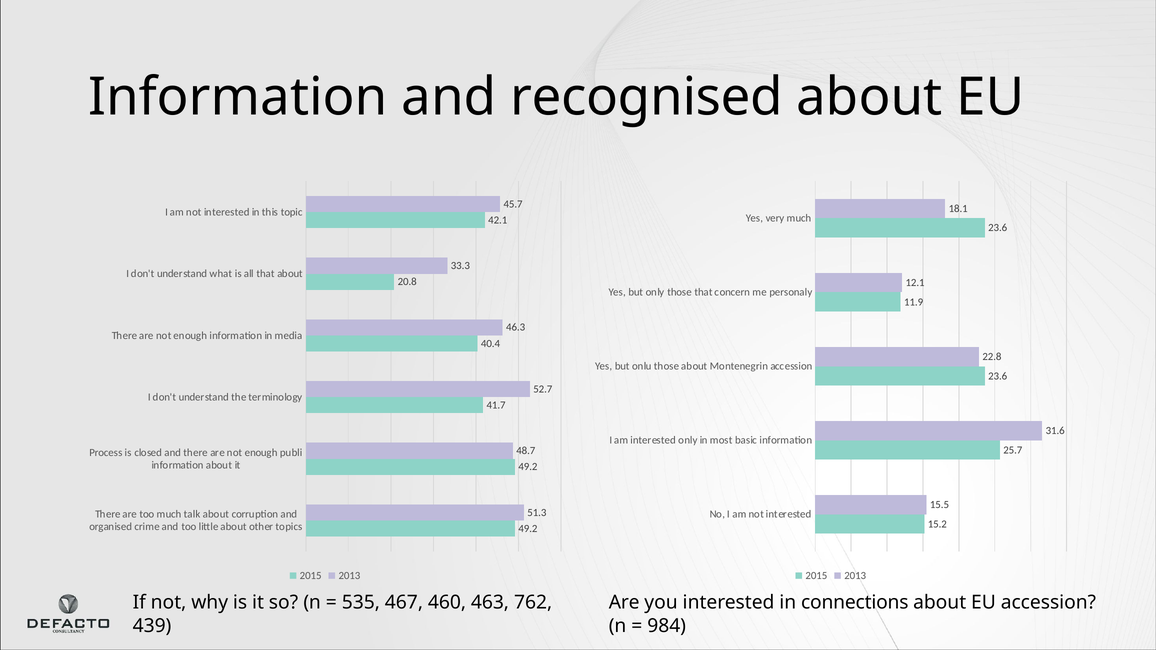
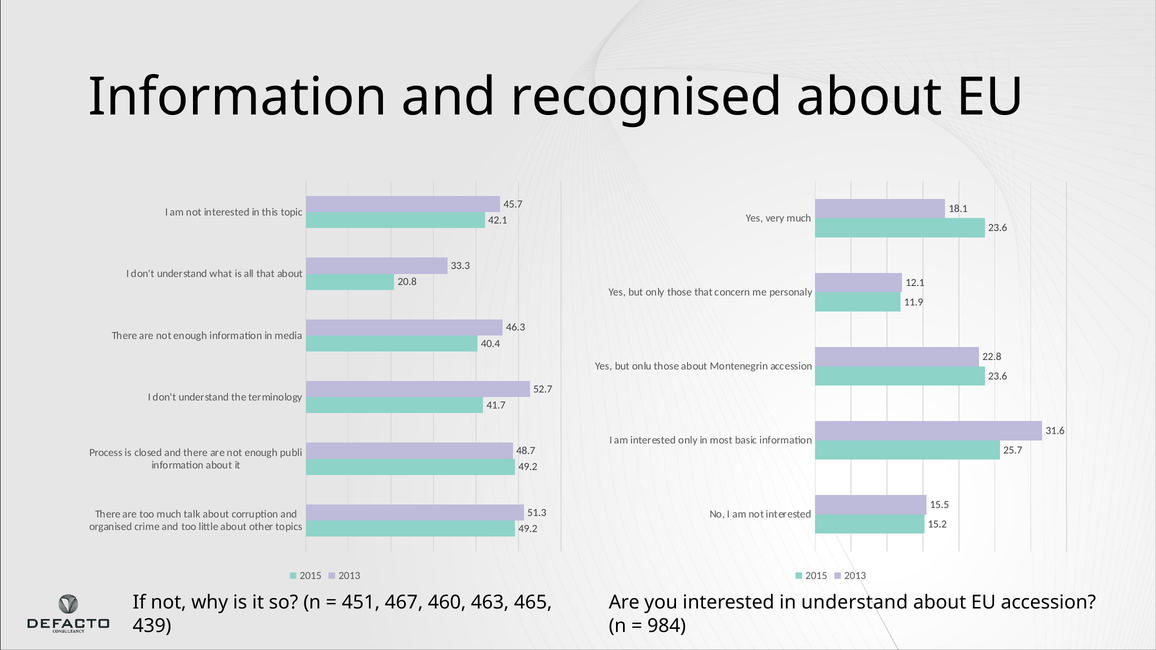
535: 535 -> 451
762: 762 -> 465
in connections: connections -> understand
